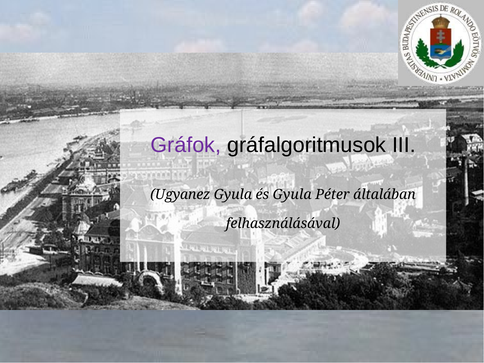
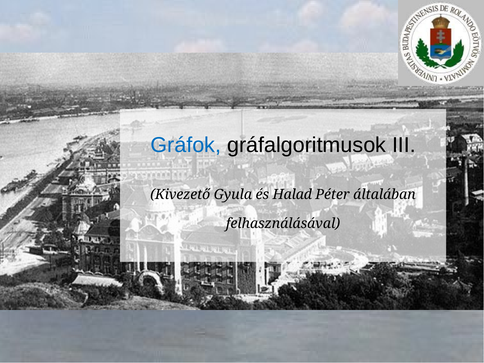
Gráfok colour: purple -> blue
Ugyanez: Ugyanez -> Kivezető
és Gyula: Gyula -> Halad
